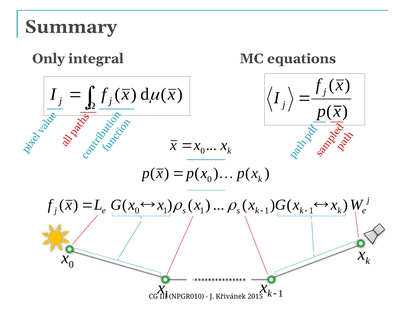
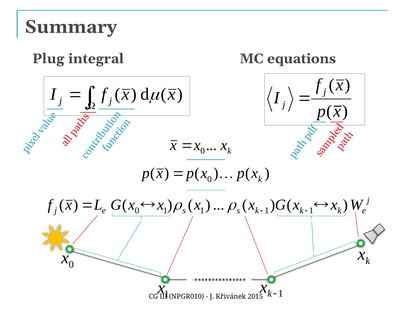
Only: Only -> Plug
